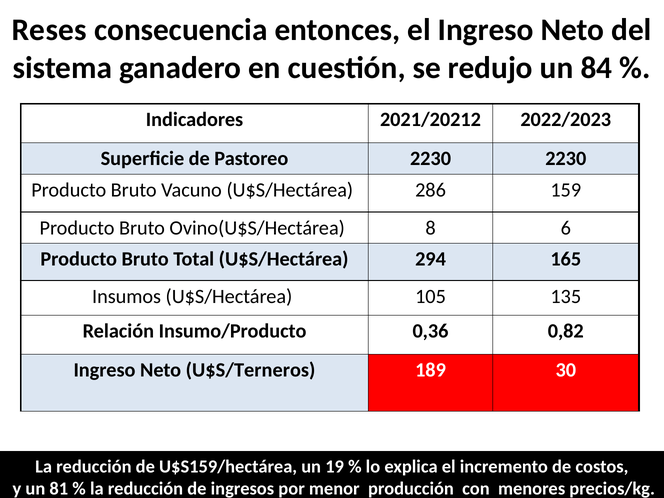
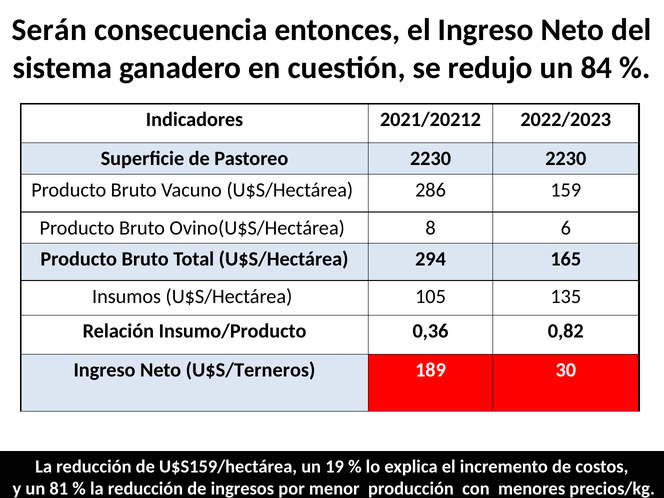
Reses: Reses -> Serán
